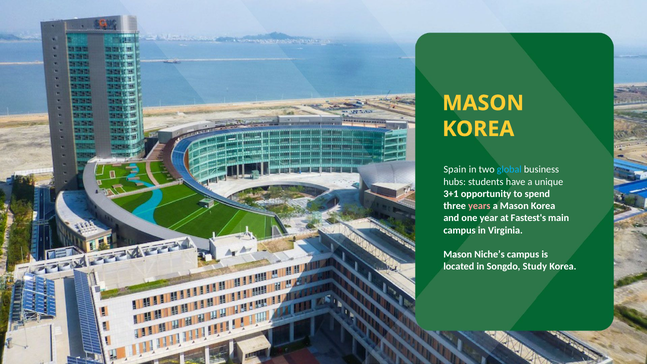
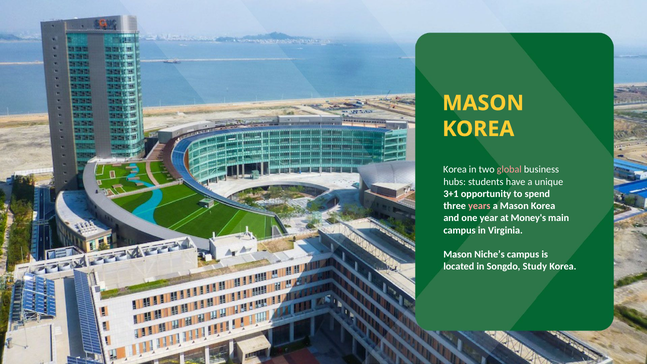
Spain at (455, 170): Spain -> Korea
global colour: light blue -> pink
Fastest's: Fastest's -> Money's
